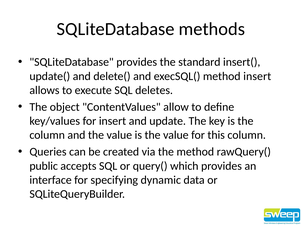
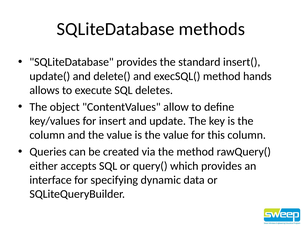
method insert: insert -> hands
public: public -> either
